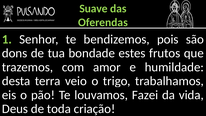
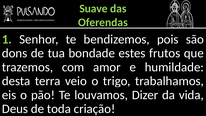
Fazei: Fazei -> Dizer
